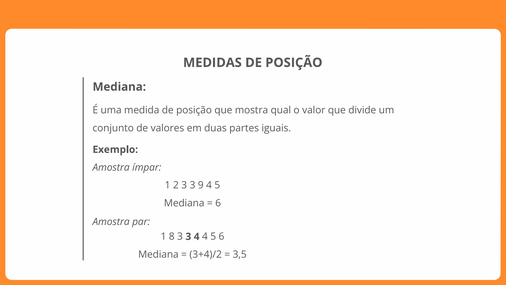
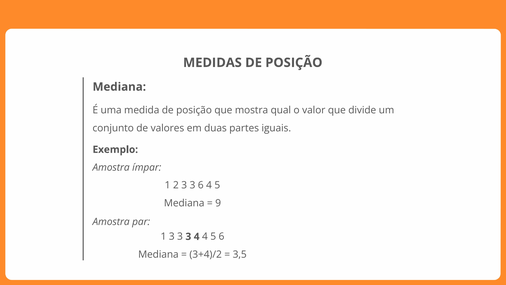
3 9: 9 -> 6
6 at (218, 203): 6 -> 9
1 8: 8 -> 3
